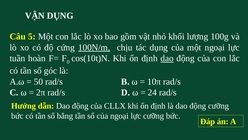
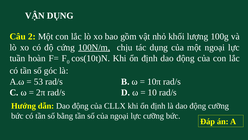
5: 5 -> 2
dao at (167, 58) underline: present -> none
50: 50 -> 53
24: 24 -> 10
